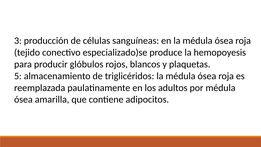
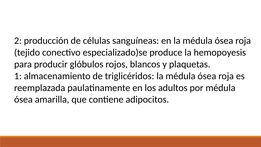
3: 3 -> 2
5: 5 -> 1
